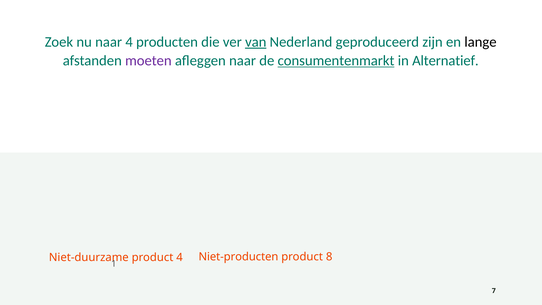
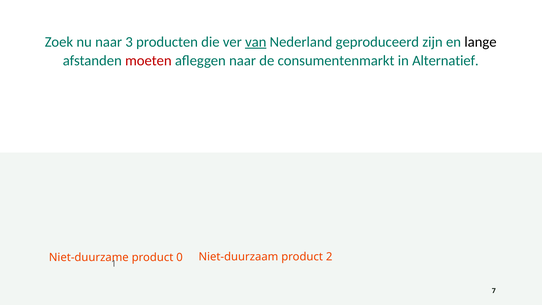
naar 4: 4 -> 3
moeten colour: purple -> red
consumentenmarkt underline: present -> none
Niet-producten: Niet-producten -> Niet-duurzaam
8: 8 -> 2
product 4: 4 -> 0
